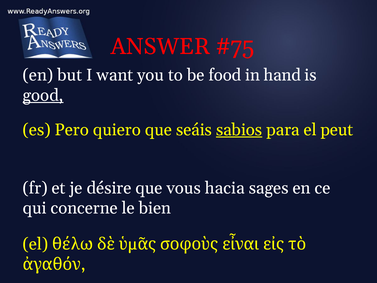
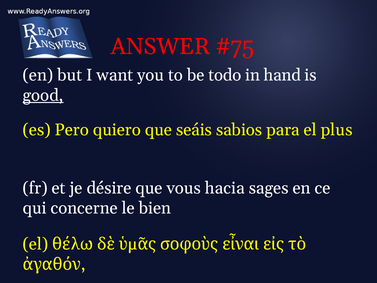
food: food -> todo
sabios underline: present -> none
peut: peut -> plus
